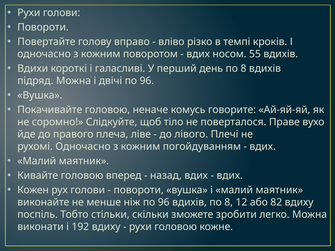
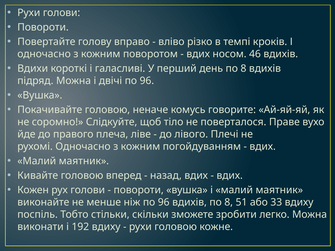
55: 55 -> 46
12: 12 -> 51
82: 82 -> 33
